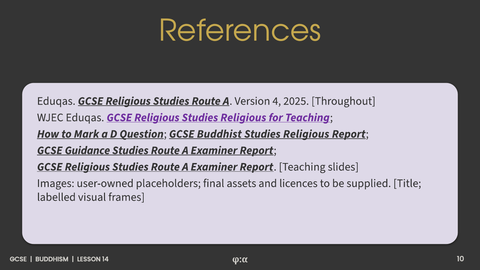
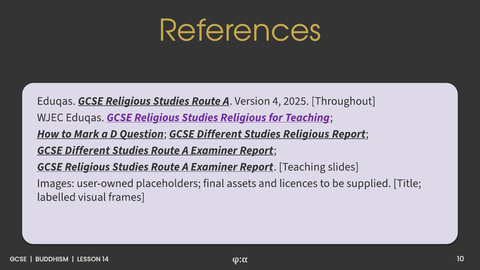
Buddhist at (219, 134): Buddhist -> Different
GCSE Guidance: Guidance -> Different
